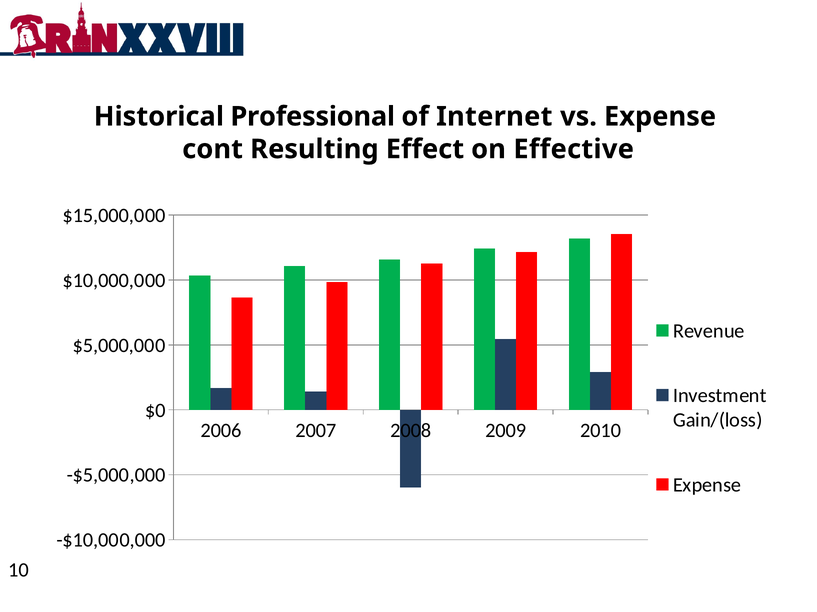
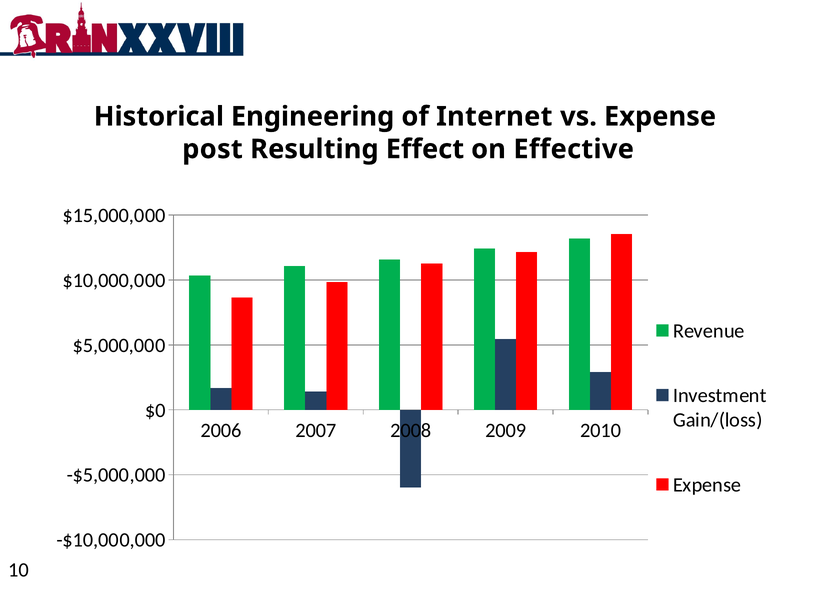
Professional: Professional -> Engineering
cont: cont -> post
